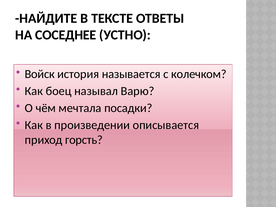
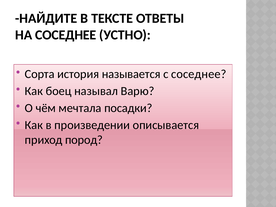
Войск: Войск -> Сорта
с колечком: колечком -> соседнее
горсть: горсть -> пород
